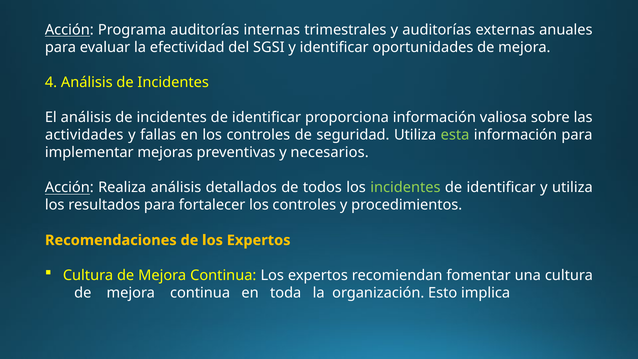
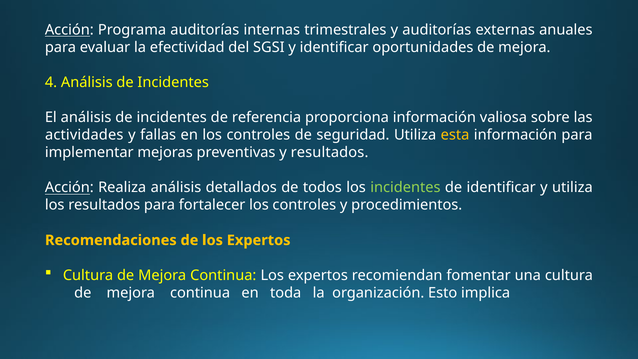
de incidentes de identificar: identificar -> referencia
esta colour: light green -> yellow
y necesarios: necesarios -> resultados
